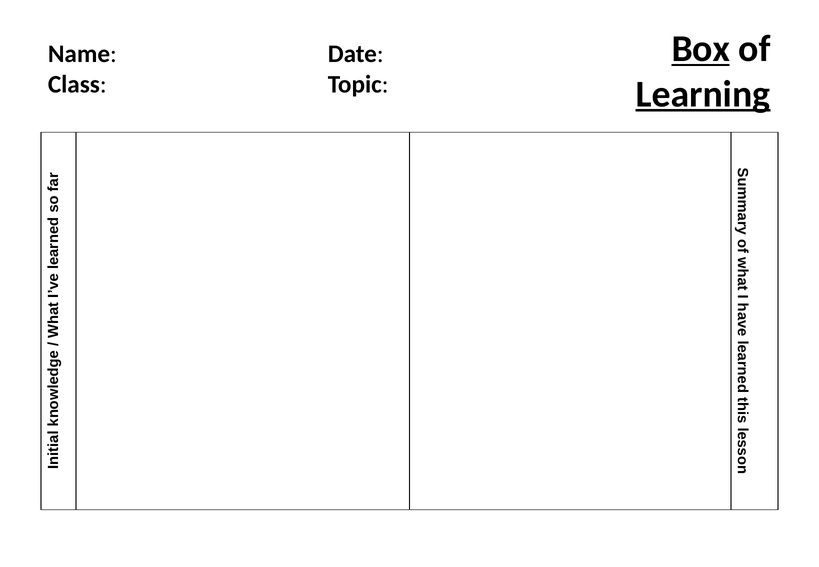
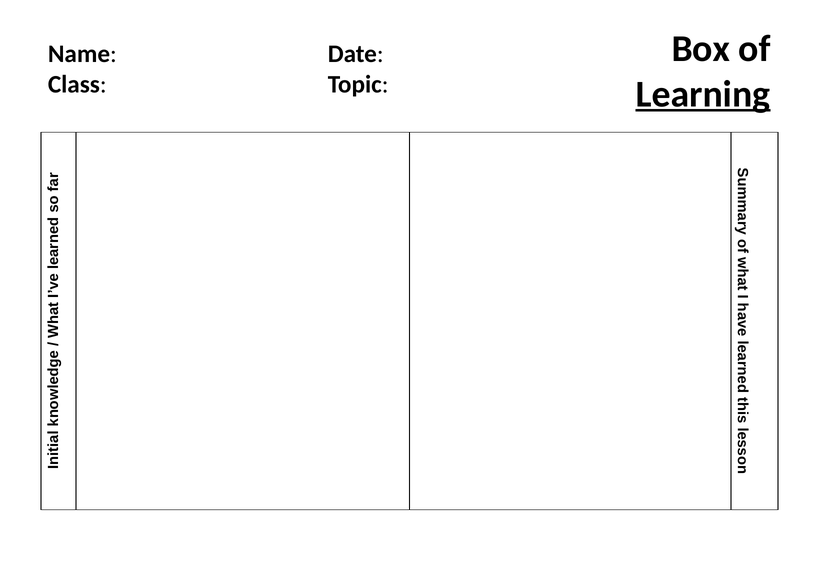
Box underline: present -> none
